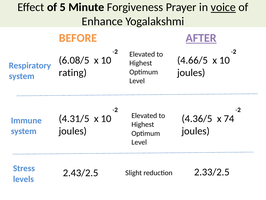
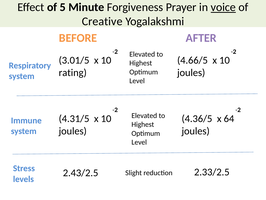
Enhance: Enhance -> Creative
AFTER underline: present -> none
6.08/5: 6.08/5 -> 3.01/5
74: 74 -> 64
